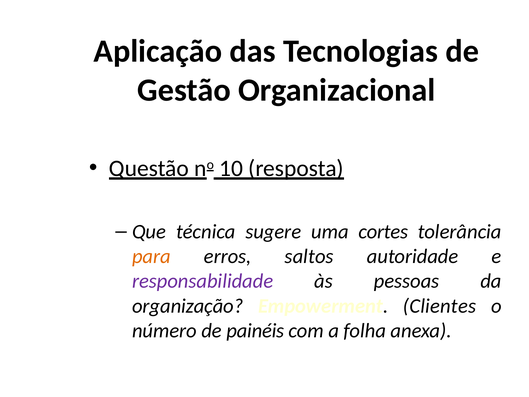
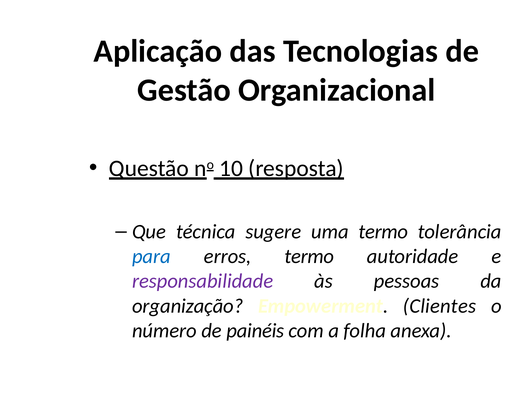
uma cortes: cortes -> termo
para colour: orange -> blue
erros saltos: saltos -> termo
